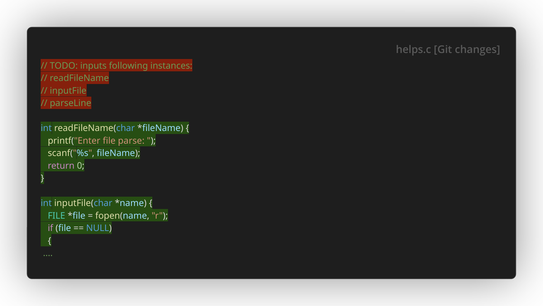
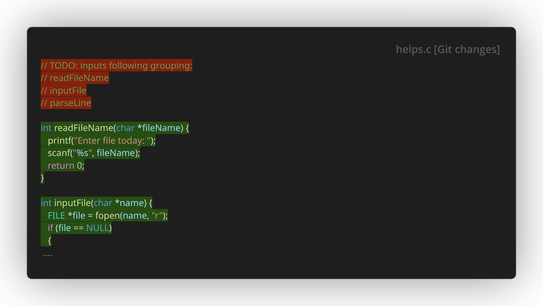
instances: instances -> grouping
parse: parse -> today
